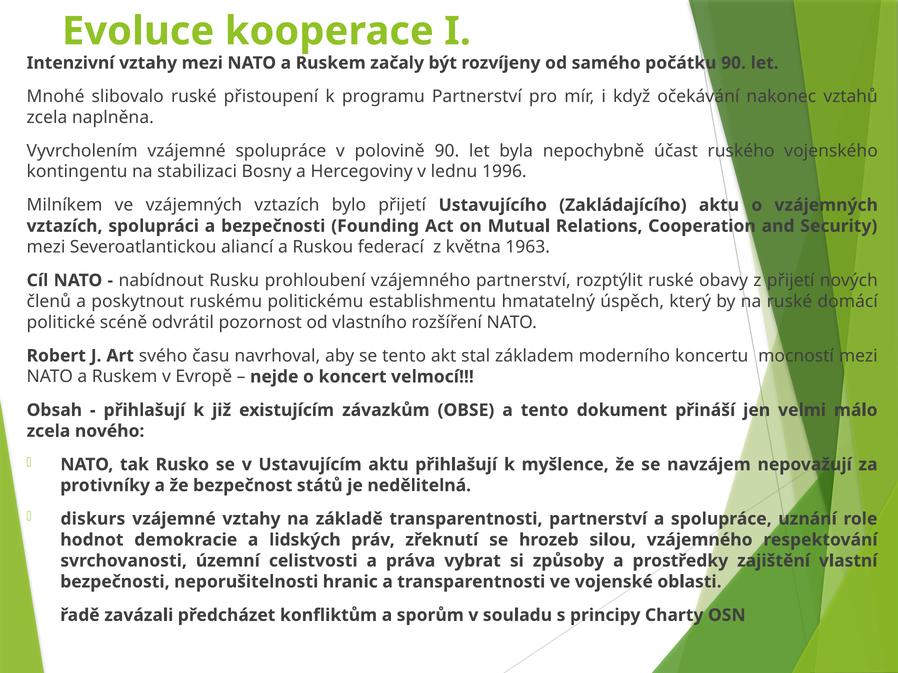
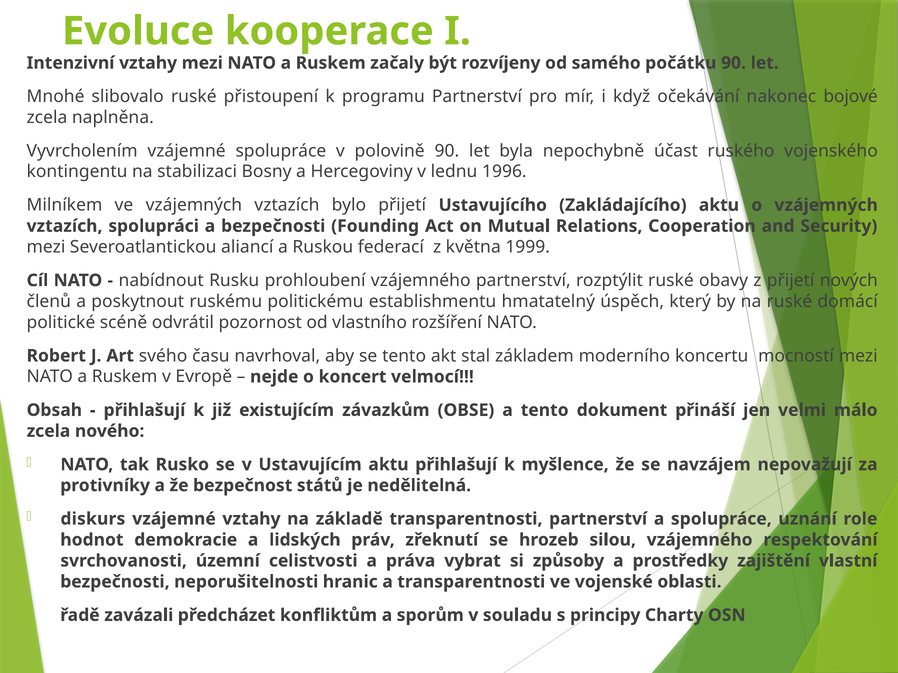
vztahů: vztahů -> bojové
1963: 1963 -> 1999
